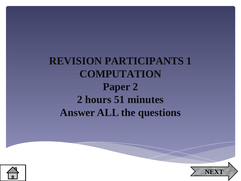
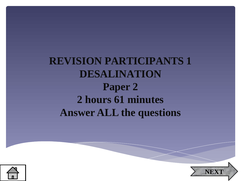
COMPUTATION: COMPUTATION -> DESALINATION
51: 51 -> 61
